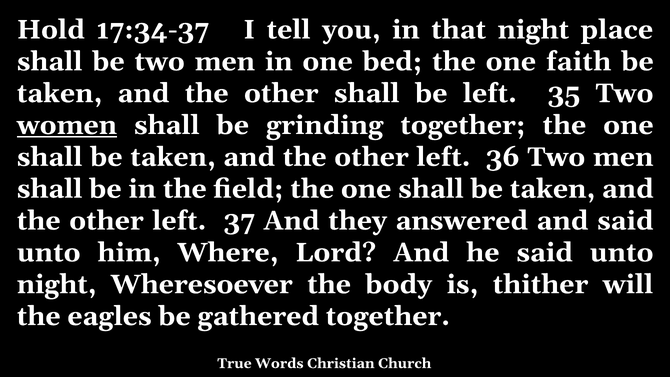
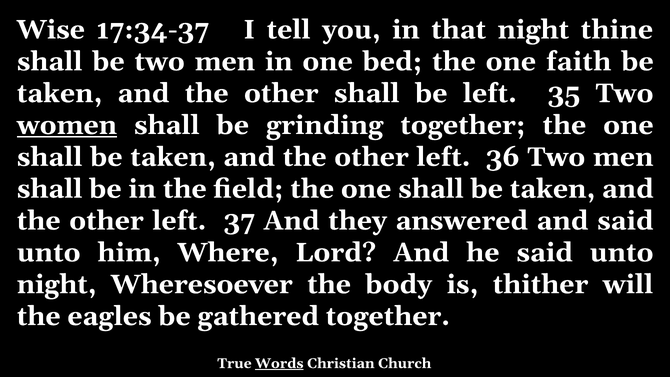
Hold: Hold -> Wise
place: place -> thine
Words underline: none -> present
